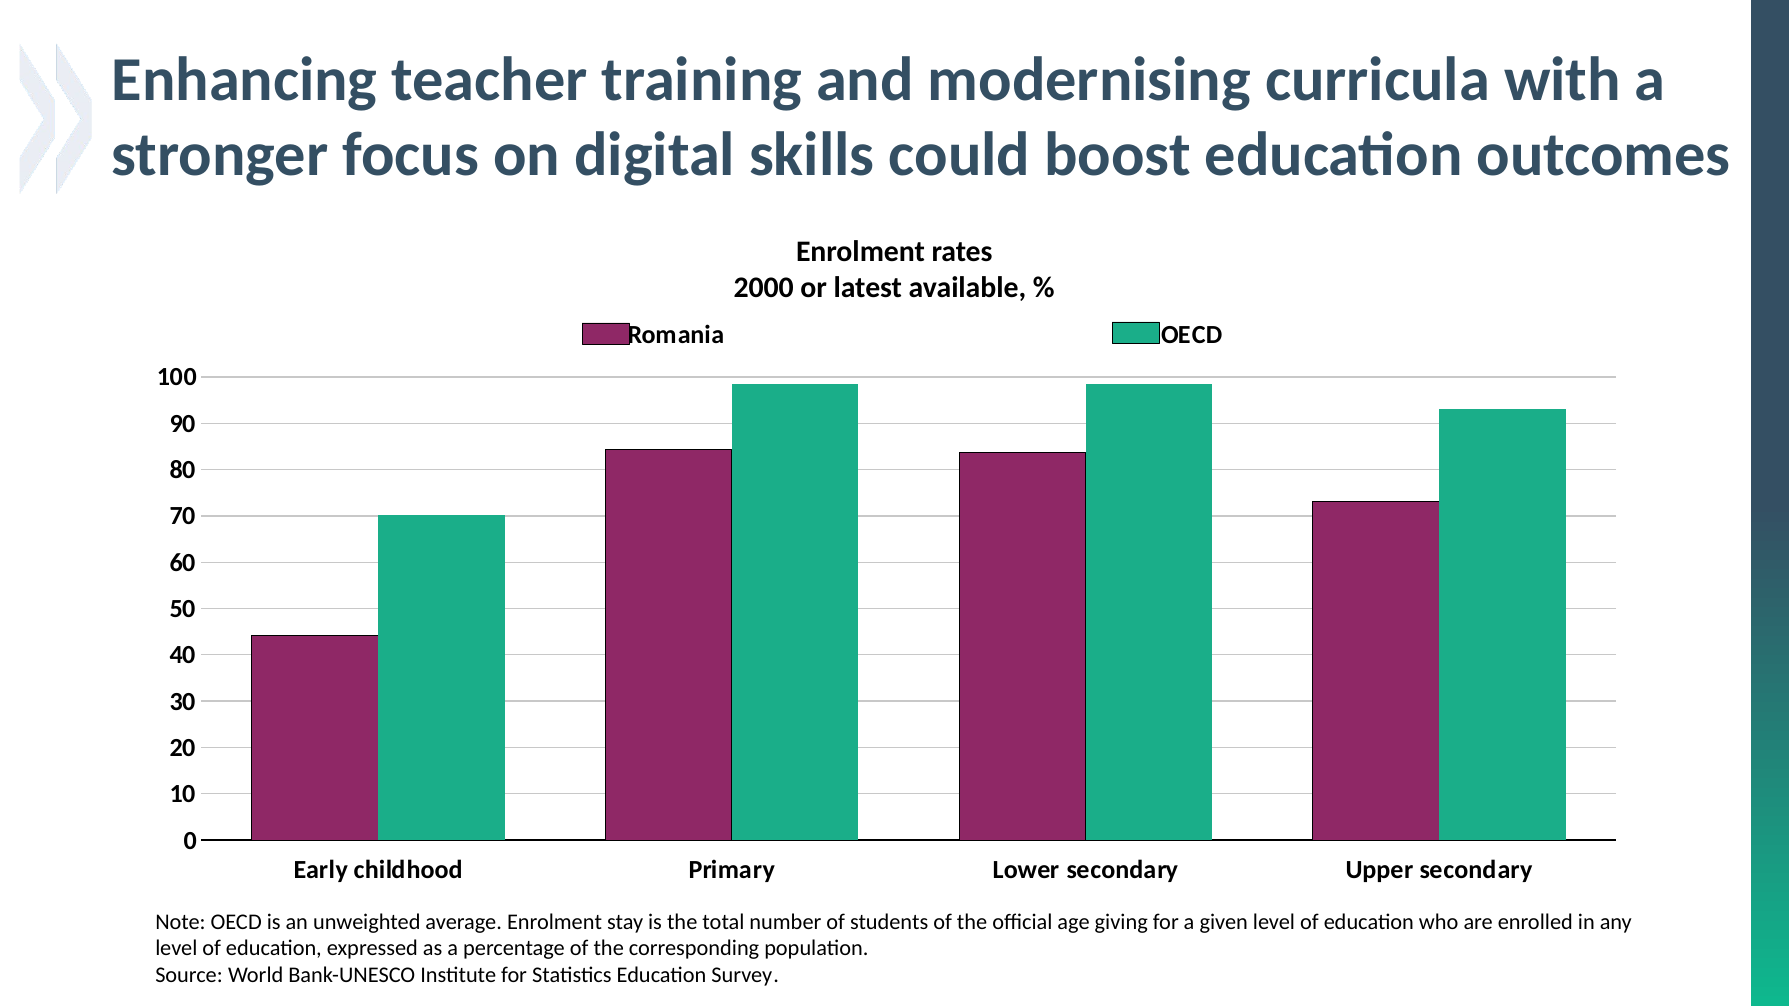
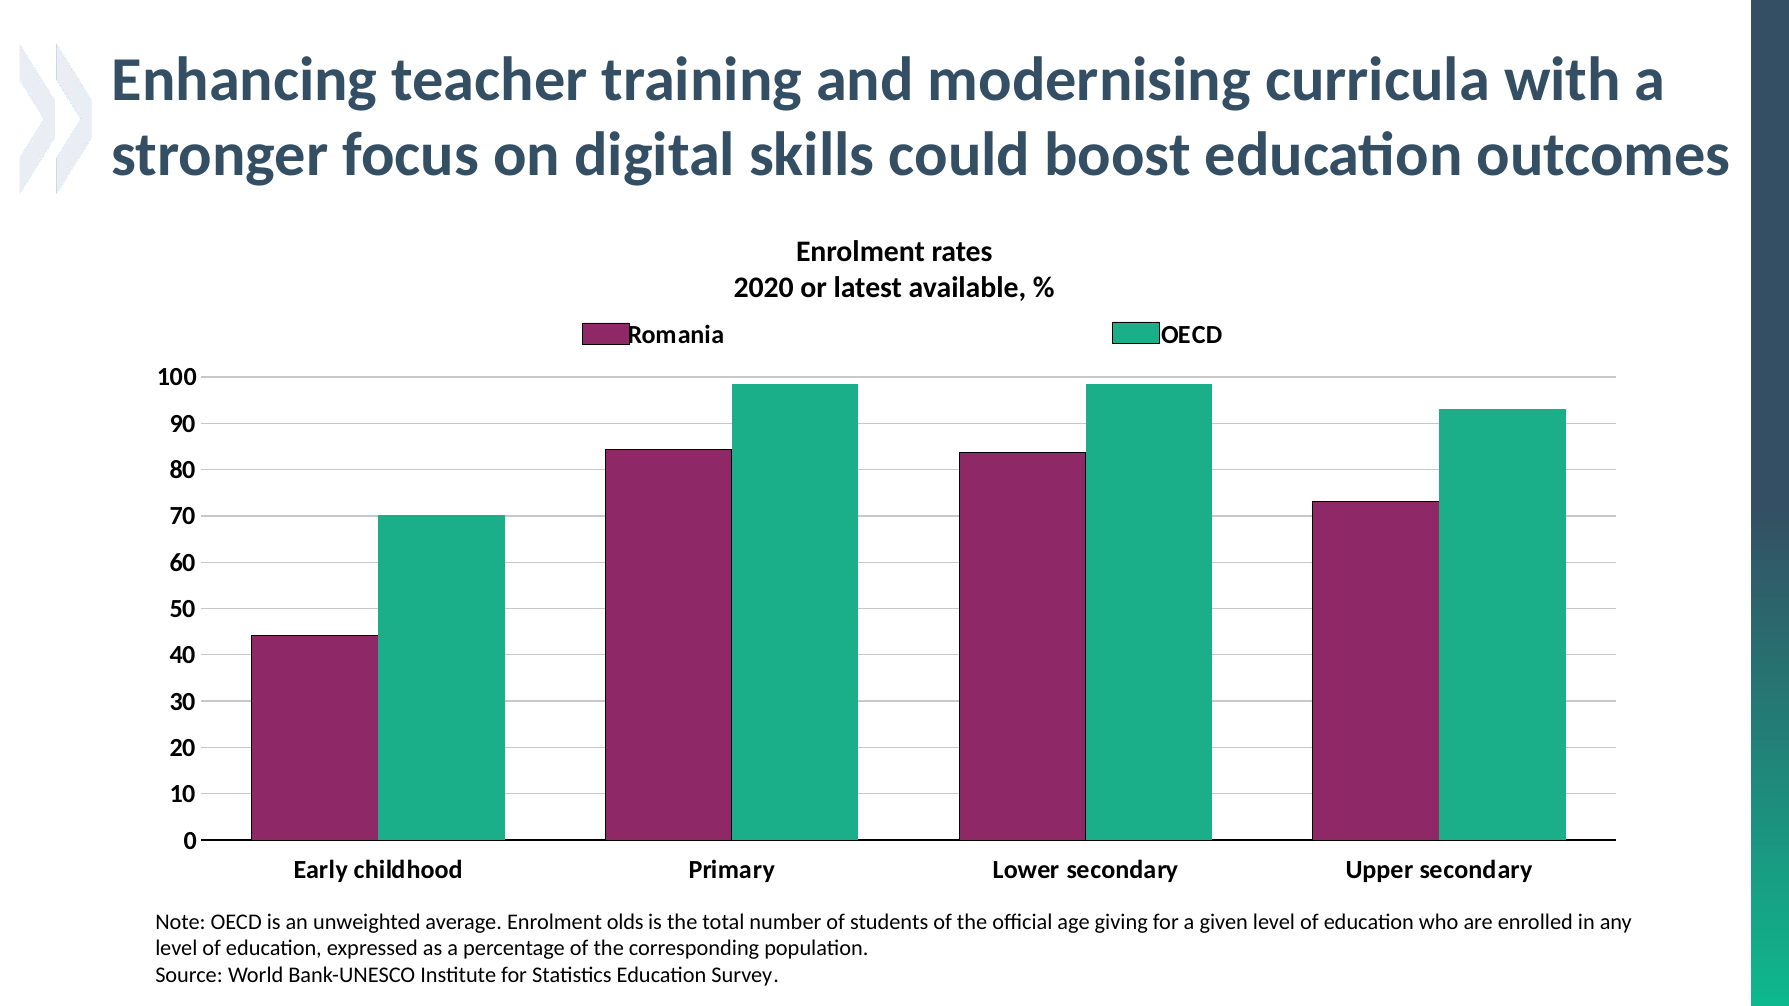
2000: 2000 -> 2020
stay: stay -> olds
